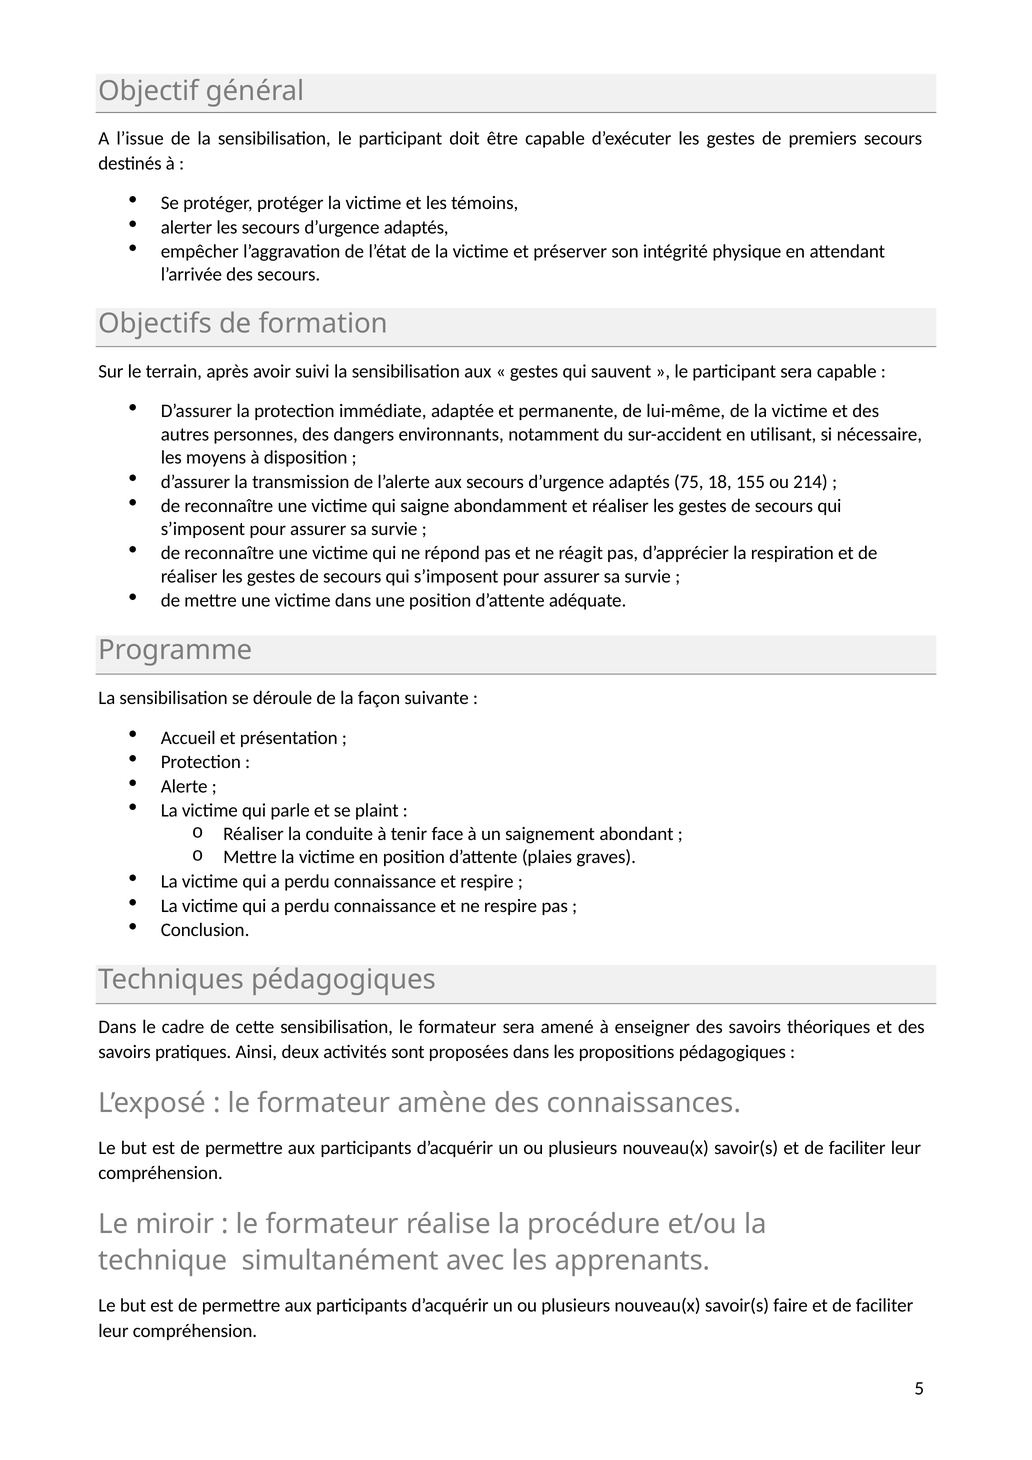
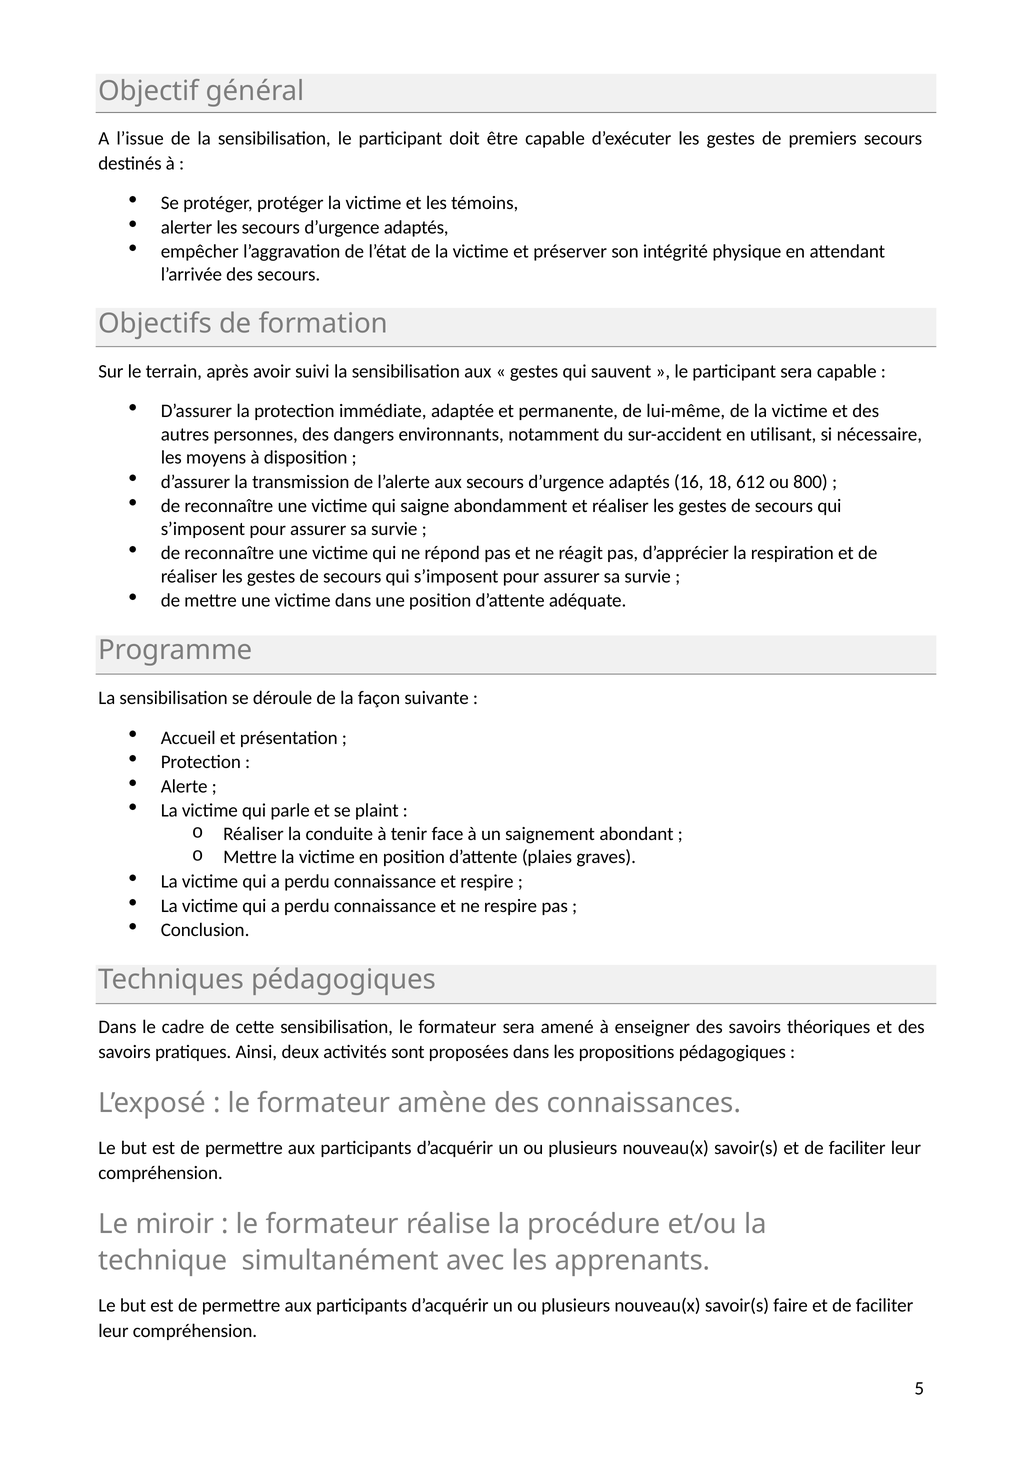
75: 75 -> 16
155: 155 -> 612
214: 214 -> 800
